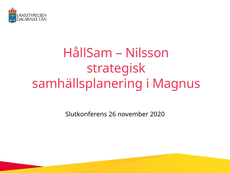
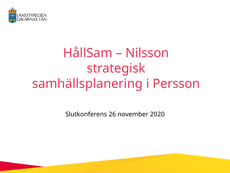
Magnus: Magnus -> Persson
